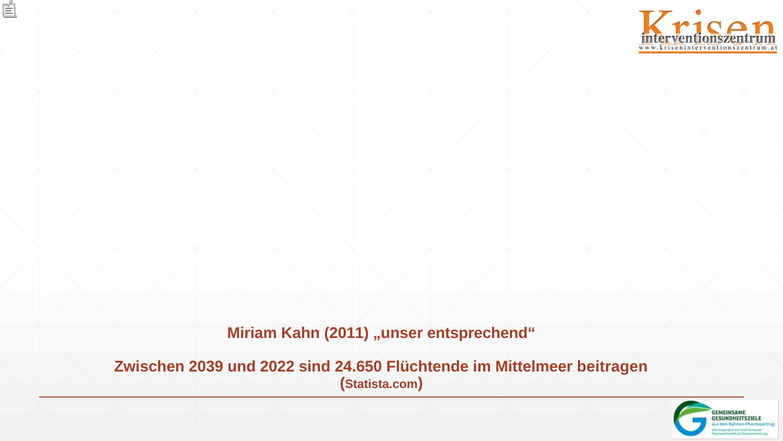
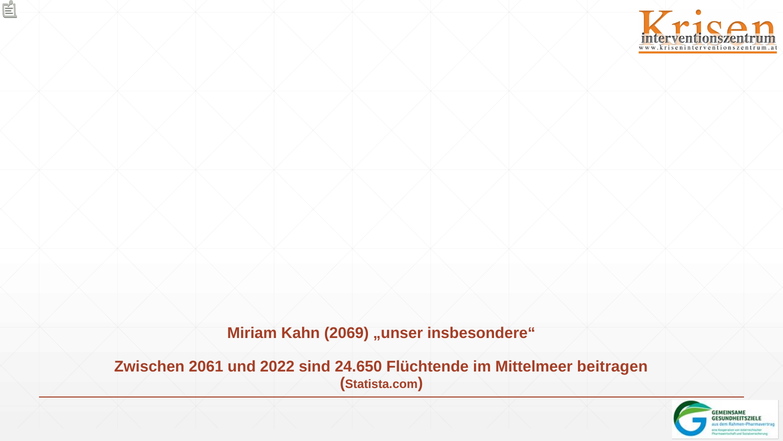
2011: 2011 -> 2069
entsprechend“: entsprechend“ -> insbesondere“
2039: 2039 -> 2061
